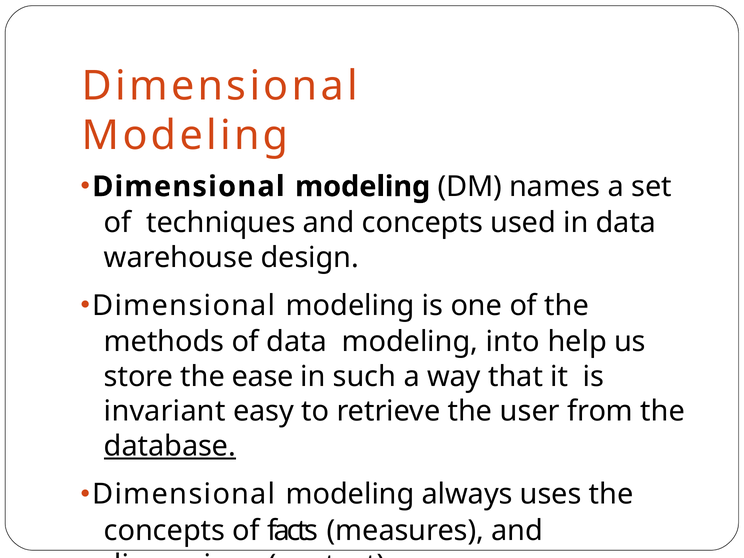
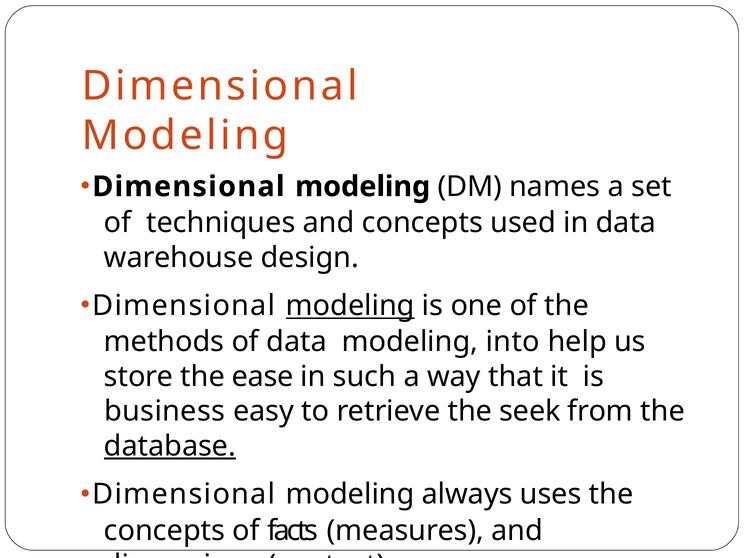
modeling at (350, 306) underline: none -> present
invariant: invariant -> business
user: user -> seek
